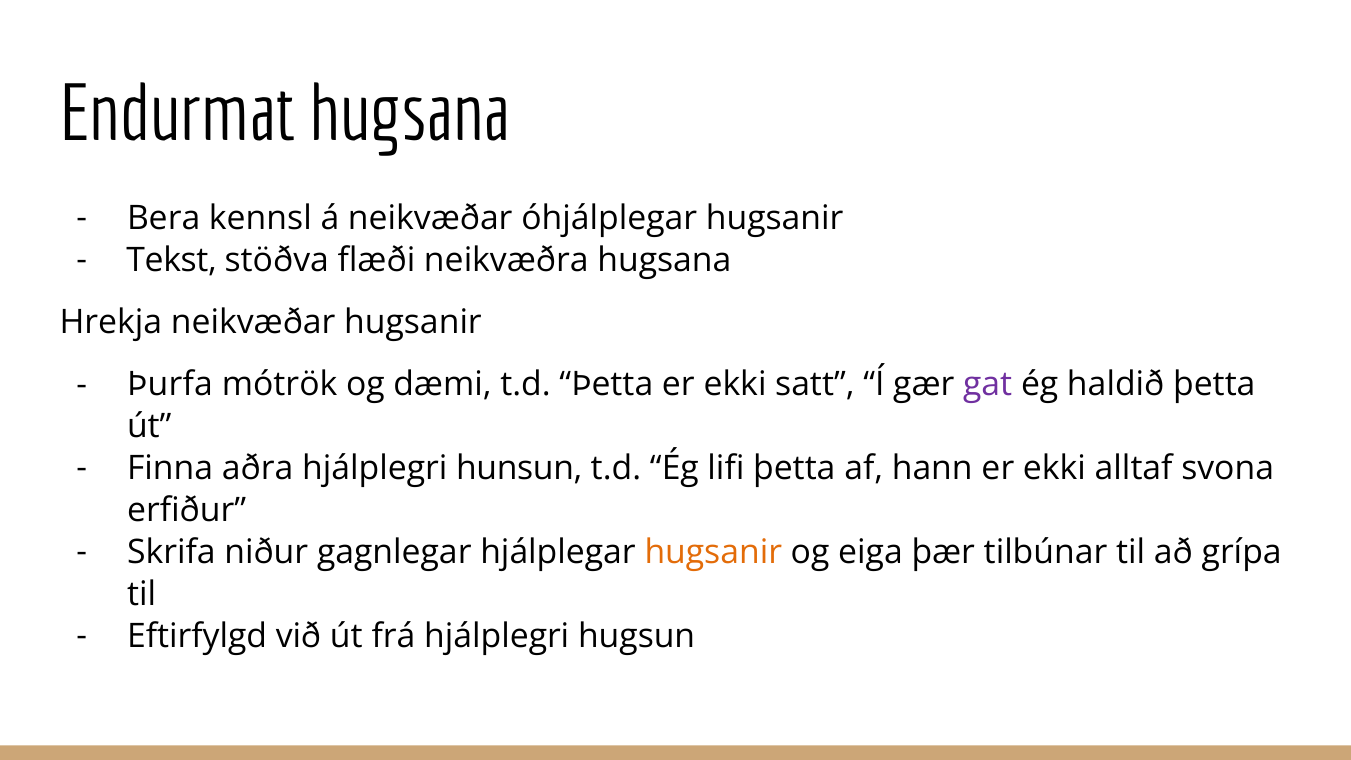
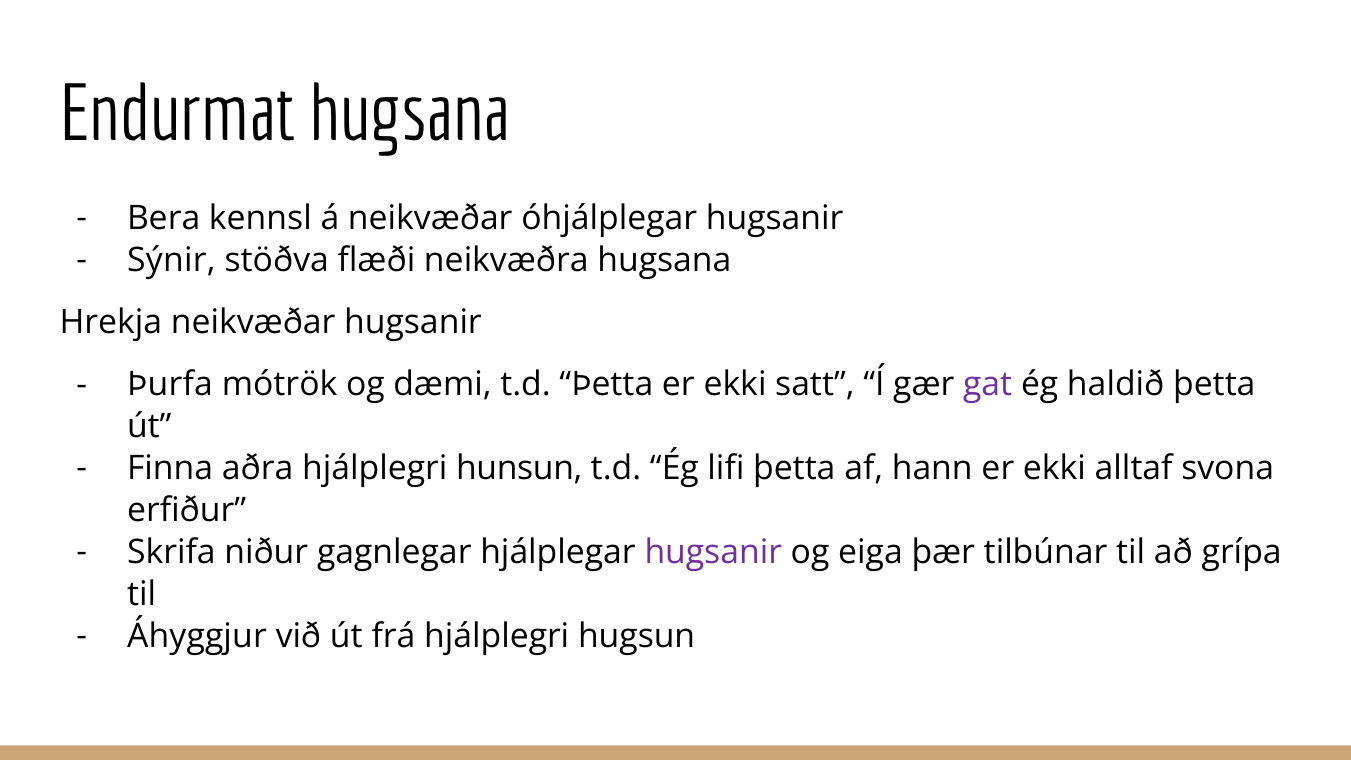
Tekst: Tekst -> Sýnir
hugsanir at (713, 552) colour: orange -> purple
Eftirfylgd: Eftirfylgd -> Áhyggjur
